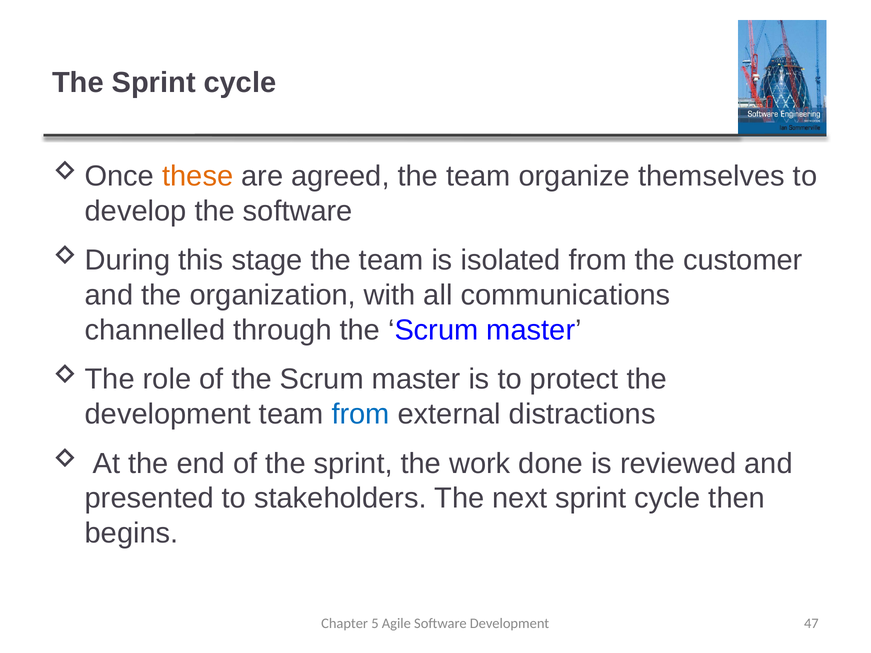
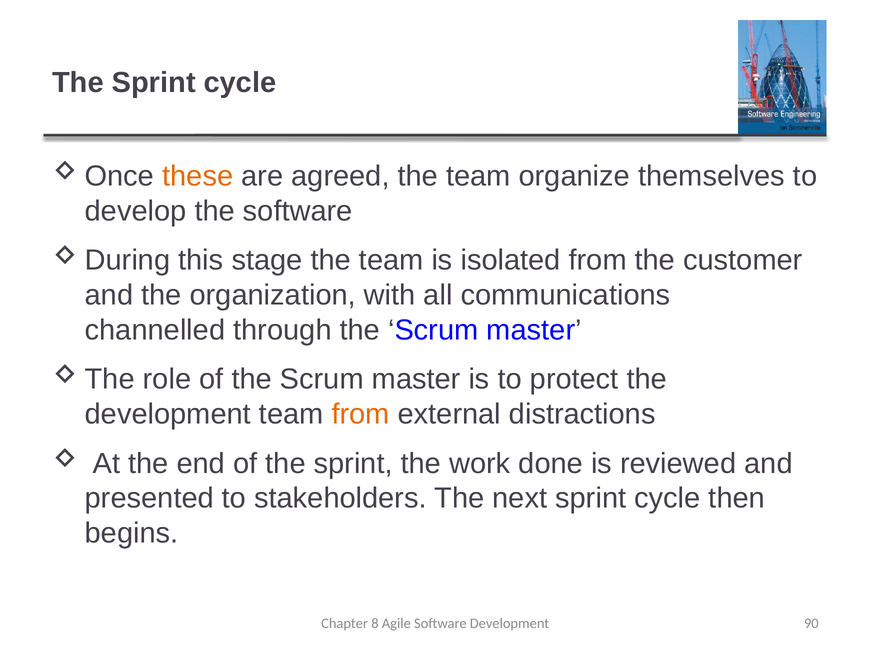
from at (361, 414) colour: blue -> orange
5: 5 -> 8
47: 47 -> 90
